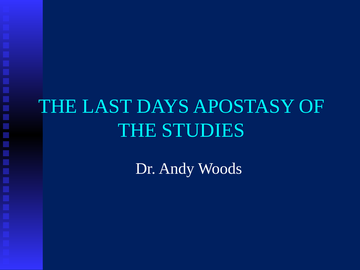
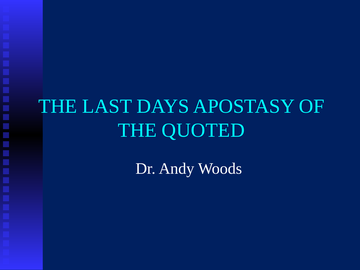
STUDIES: STUDIES -> QUOTED
